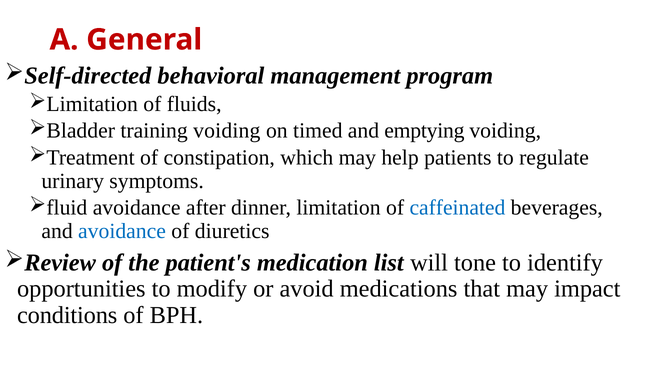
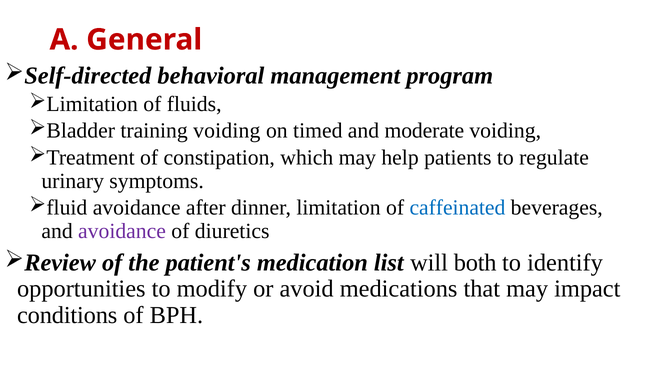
emptying: emptying -> moderate
avoidance at (122, 231) colour: blue -> purple
tone: tone -> both
